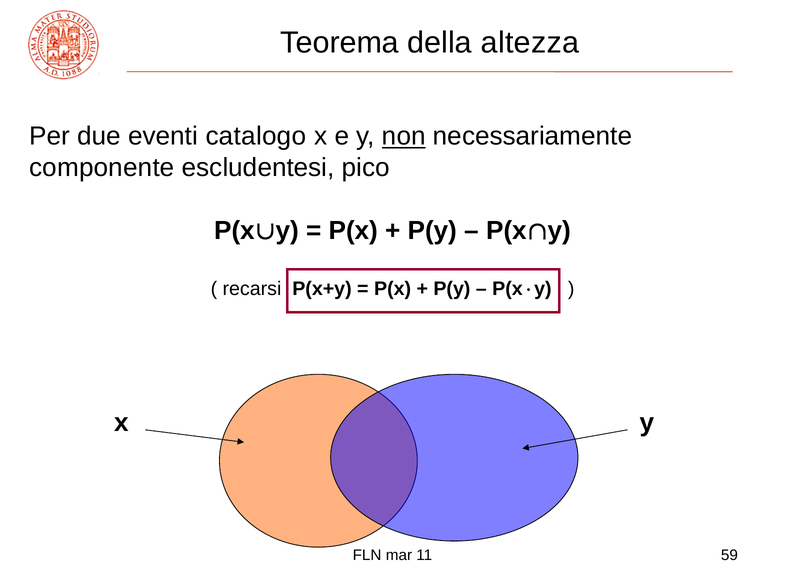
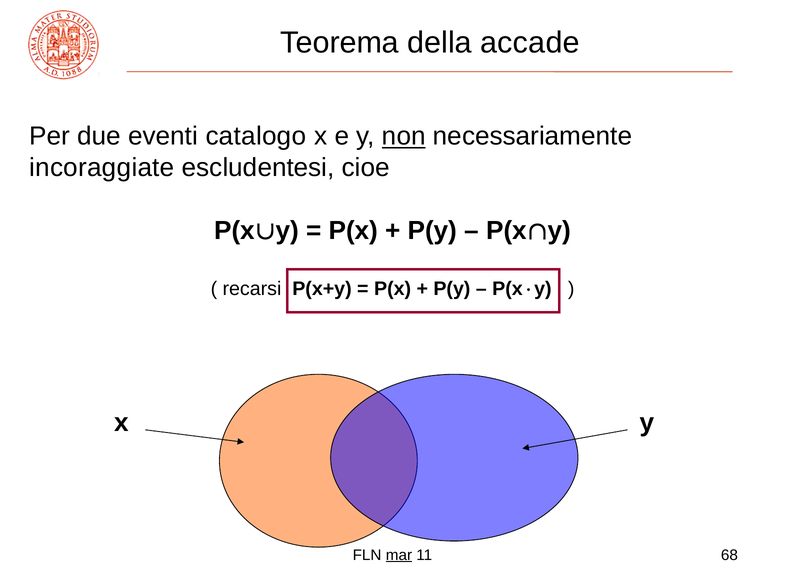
altezza: altezza -> accade
componente: componente -> incoraggiate
pico: pico -> cioe
mar underline: none -> present
59: 59 -> 68
